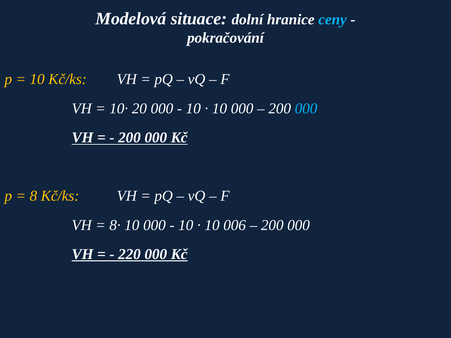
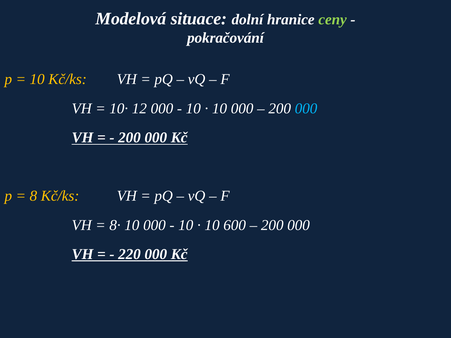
ceny colour: light blue -> light green
20: 20 -> 12
006: 006 -> 600
